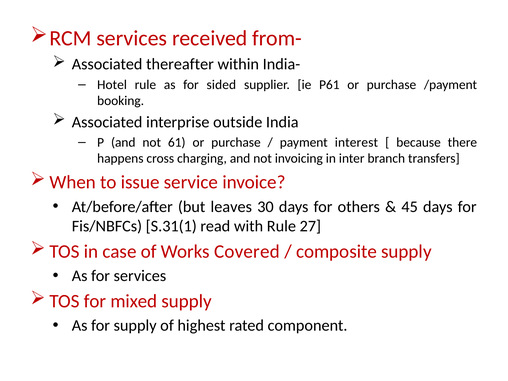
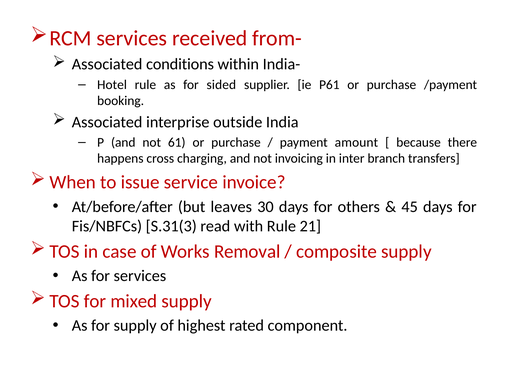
thereafter: thereafter -> conditions
interest: interest -> amount
S.31(1: S.31(1 -> S.31(3
27: 27 -> 21
Covered: Covered -> Removal
